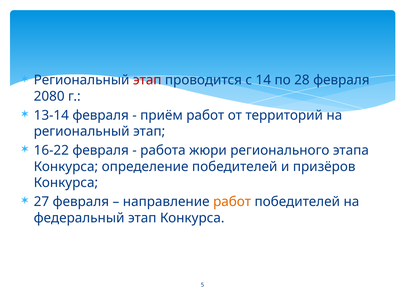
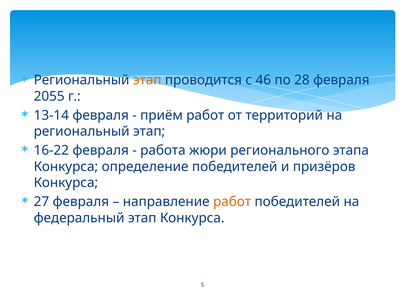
этап at (147, 80) colour: red -> orange
14: 14 -> 46
2080: 2080 -> 2055
